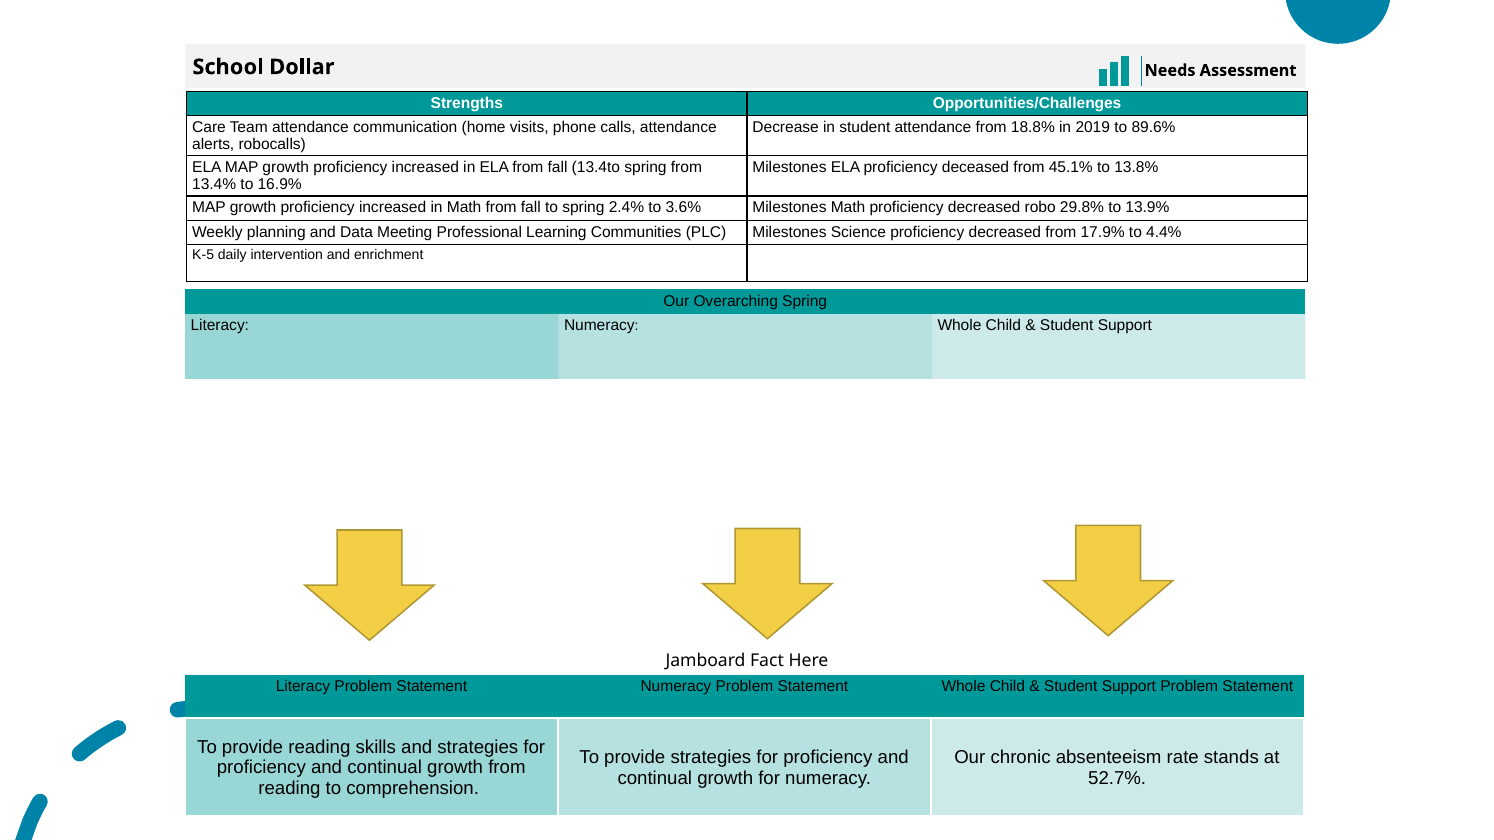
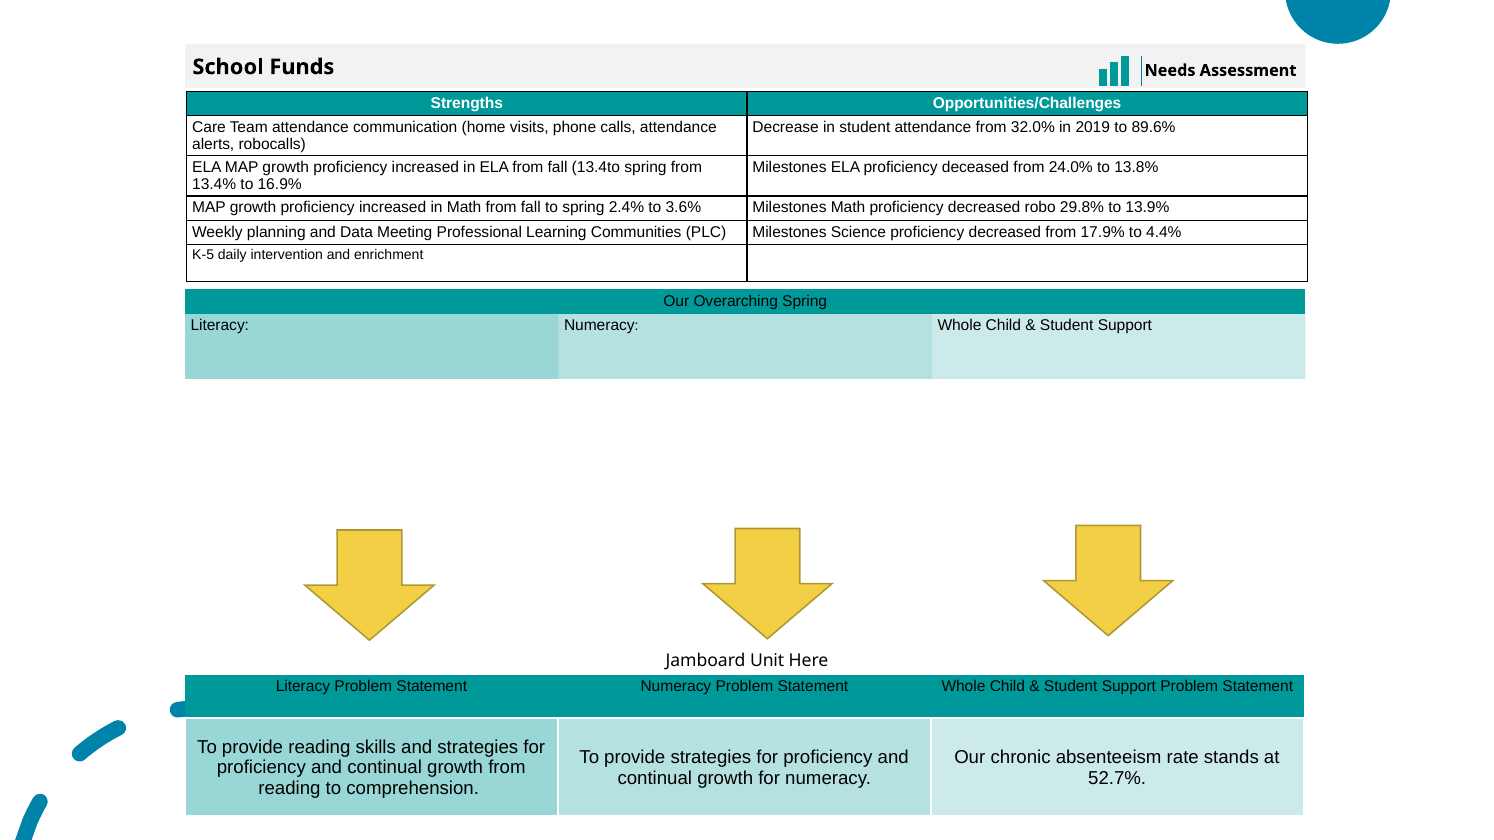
Dollar: Dollar -> Funds
18.8%: 18.8% -> 32.0%
45.1%: 45.1% -> 24.0%
Fact: Fact -> Unit
